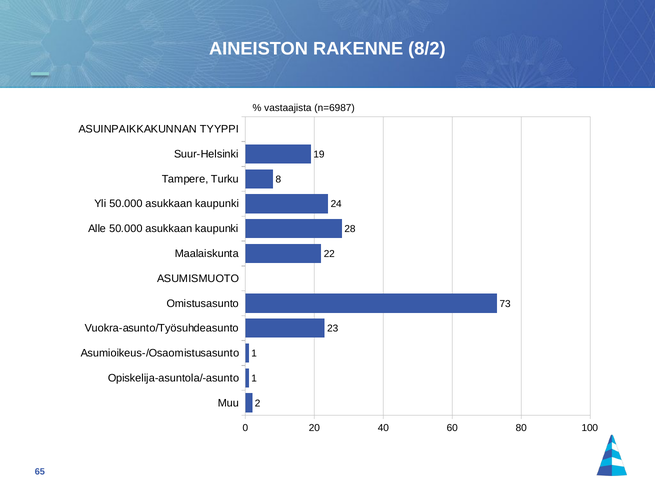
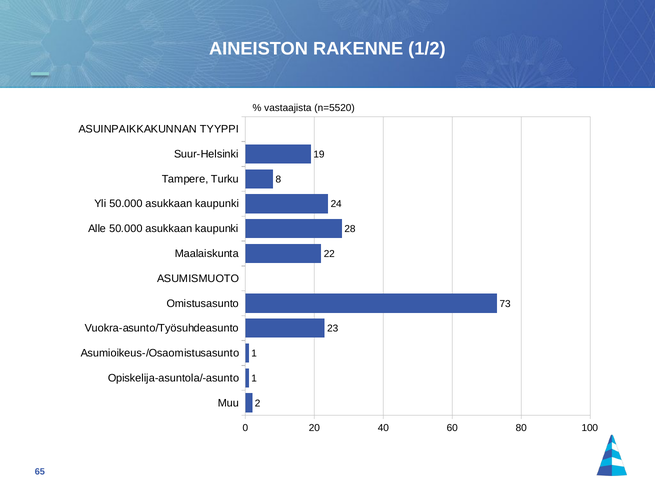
8/2: 8/2 -> 1/2
n=6987: n=6987 -> n=5520
